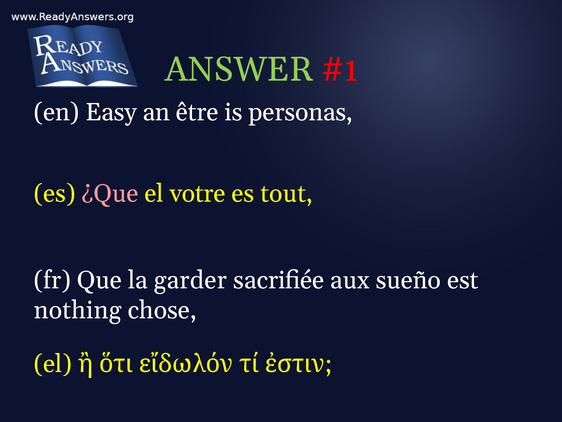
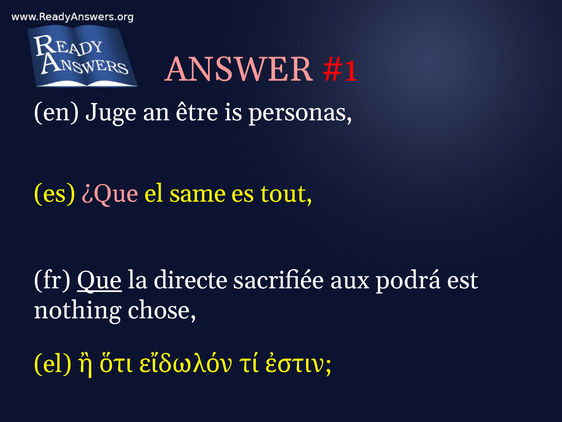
ANSWER colour: light green -> pink
Easy: Easy -> Juge
votre: votre -> same
Que underline: none -> present
garder: garder -> directe
sueño: sueño -> podrá
